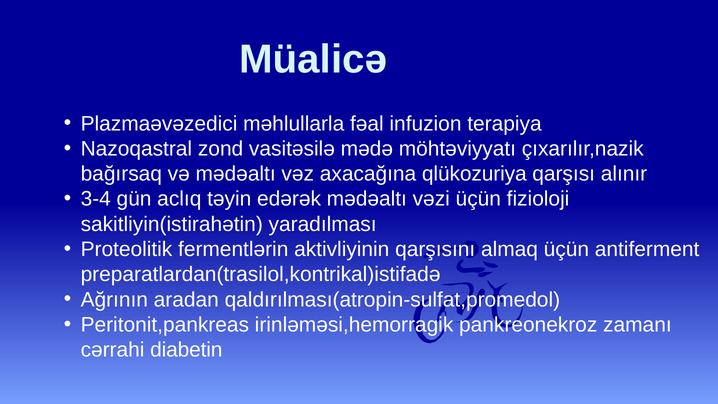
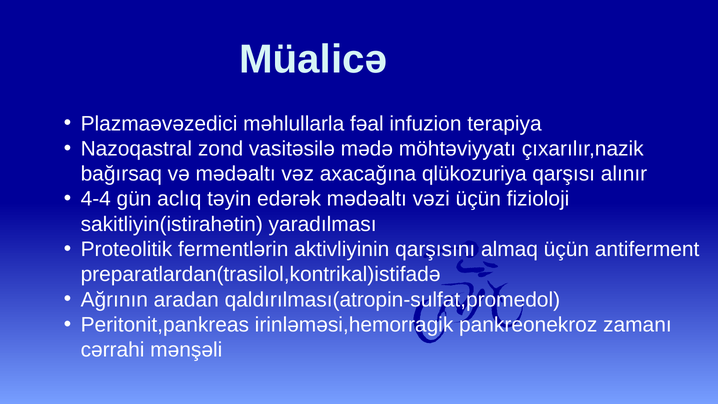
3-4: 3-4 -> 4-4
diabetin: diabetin -> mənşəli
